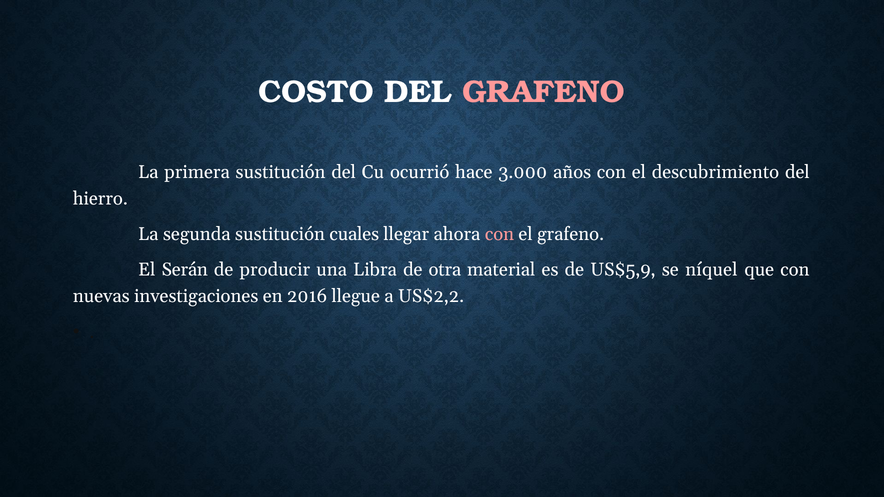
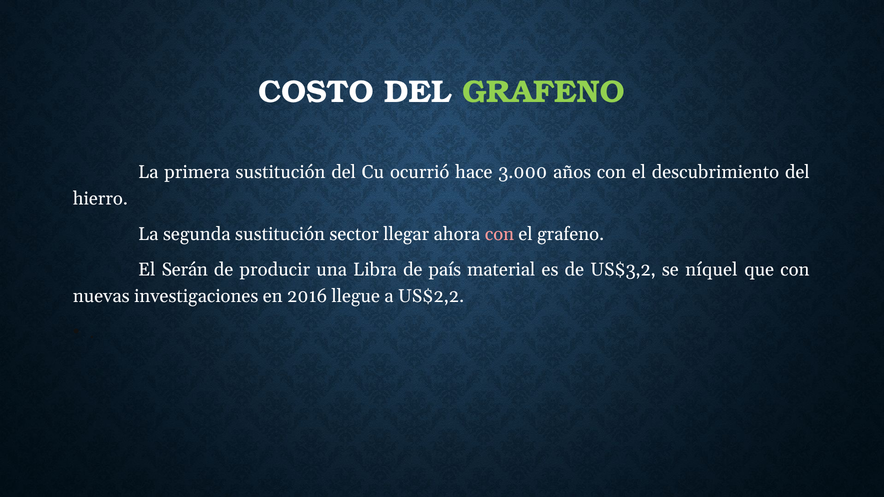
GRAFENO at (543, 92) colour: pink -> light green
cuales: cuales -> sector
otra: otra -> país
US$5,9: US$5,9 -> US$3,2
